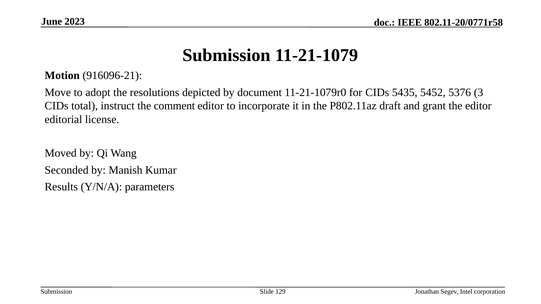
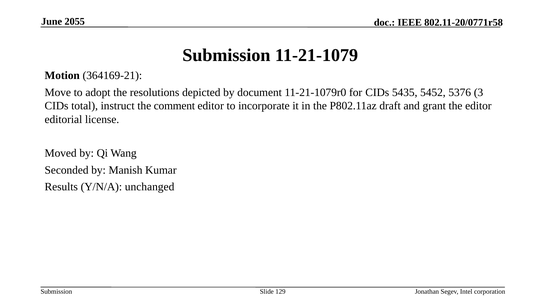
2023: 2023 -> 2055
916096-21: 916096-21 -> 364169-21
parameters: parameters -> unchanged
